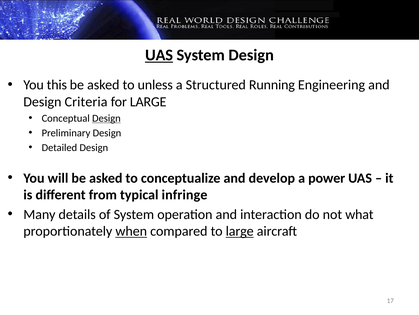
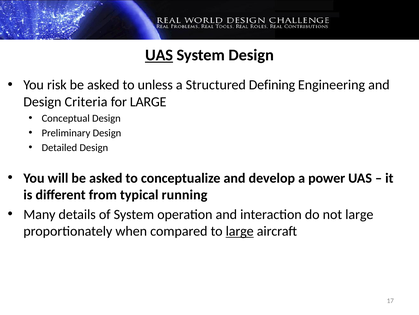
this: this -> risk
Running: Running -> Defining
Design at (106, 118) underline: present -> none
infringe: infringe -> running
not what: what -> large
when underline: present -> none
